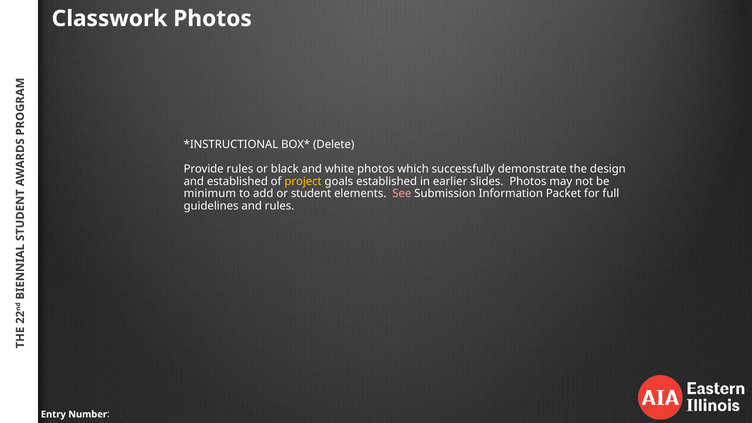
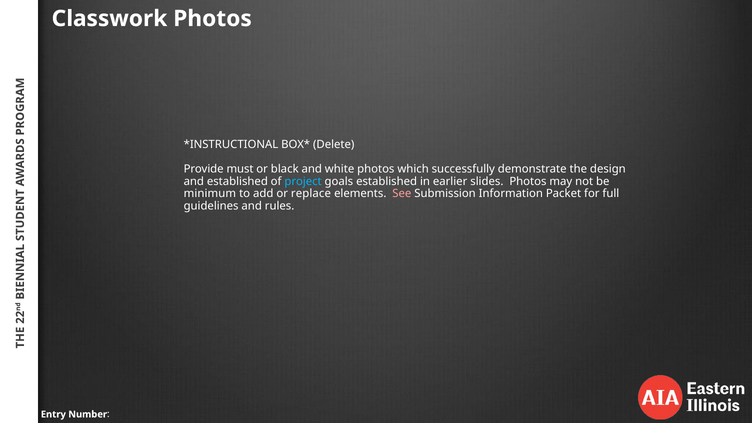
Provide rules: rules -> must
project colour: yellow -> light blue
student: student -> replace
